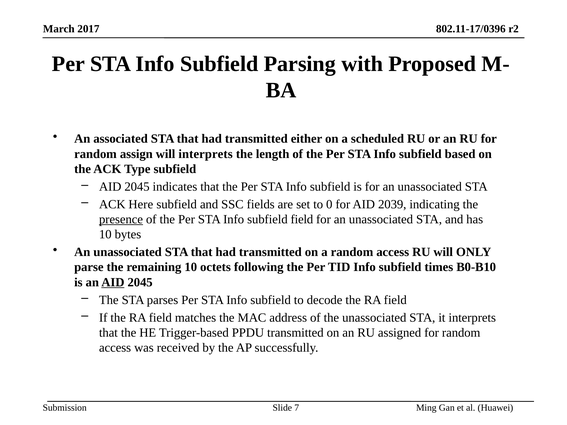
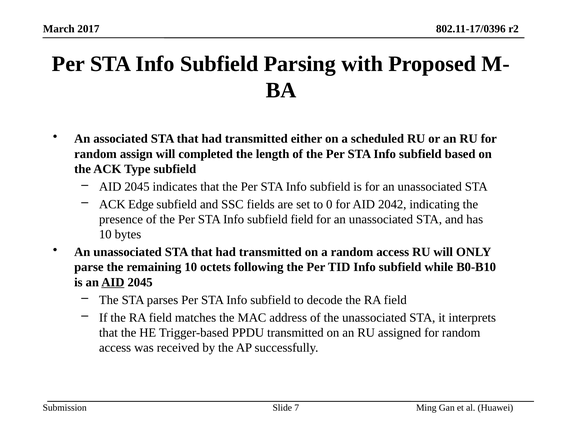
will interprets: interprets -> completed
Here: Here -> Edge
2039: 2039 -> 2042
presence underline: present -> none
times: times -> while
